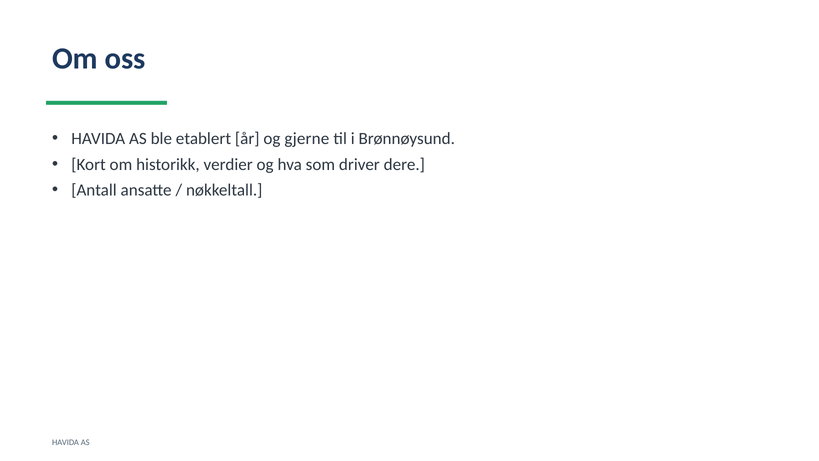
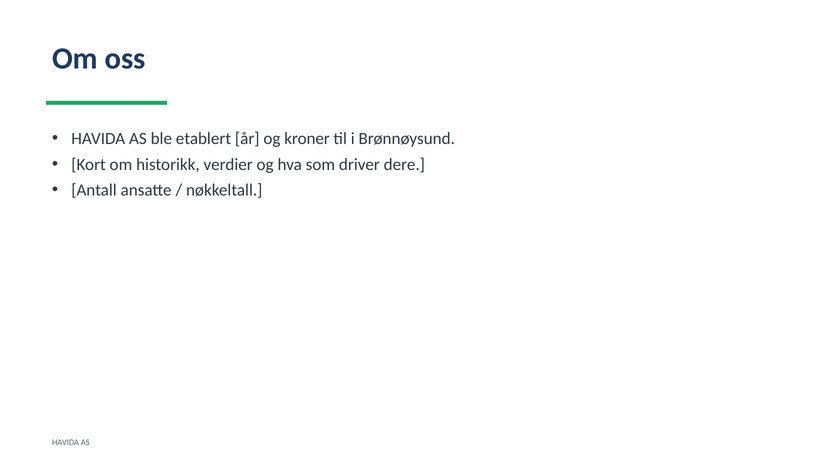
gjerne: gjerne -> kroner
